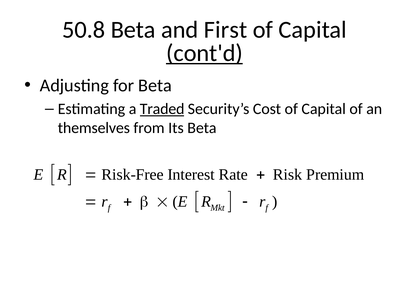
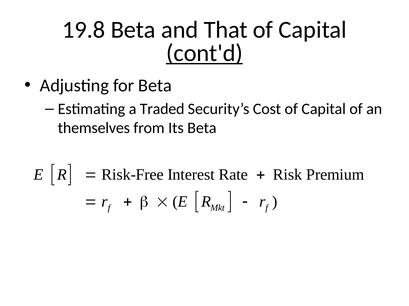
50.8: 50.8 -> 19.8
First: First -> That
Traded underline: present -> none
